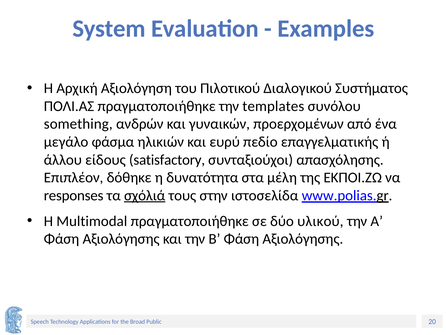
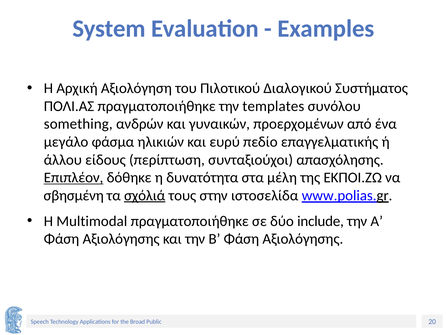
satisfactory: satisfactory -> περίπτωση
Επιπλέον underline: none -> present
responses: responses -> σβησμένη
υλικού: υλικού -> include
